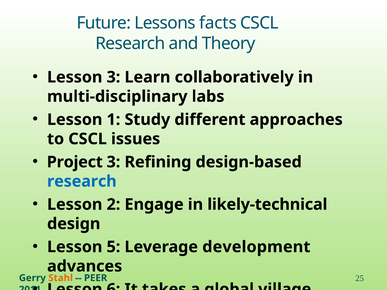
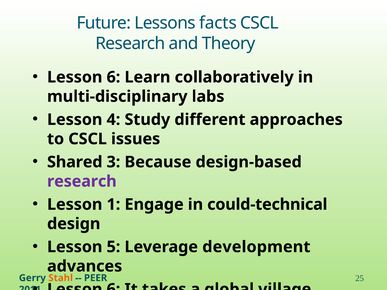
3 at (113, 77): 3 -> 6
1: 1 -> 4
Project: Project -> Shared
Refining: Refining -> Because
research at (82, 182) colour: blue -> purple
2: 2 -> 1
likely-technical: likely-technical -> could-technical
